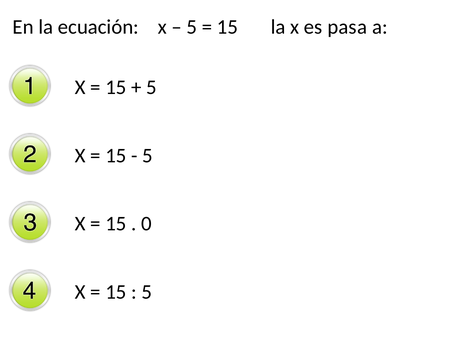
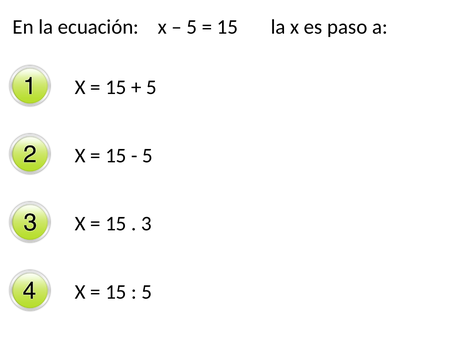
pasa: pasa -> paso
0: 0 -> 3
